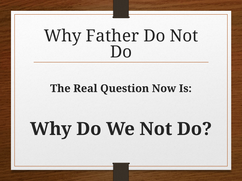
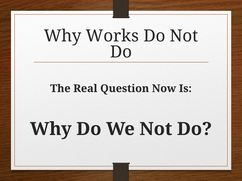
Father: Father -> Works
